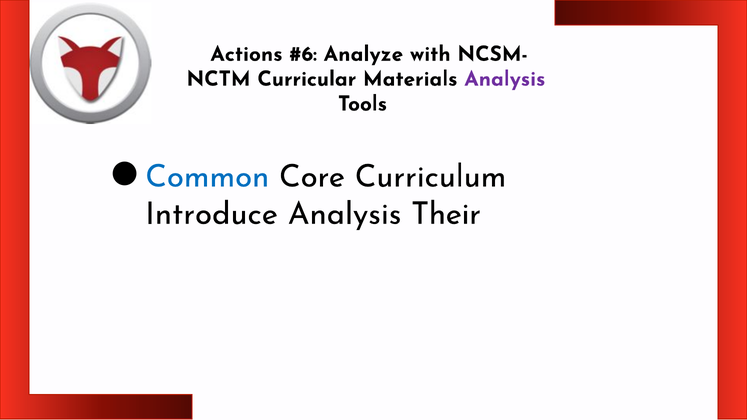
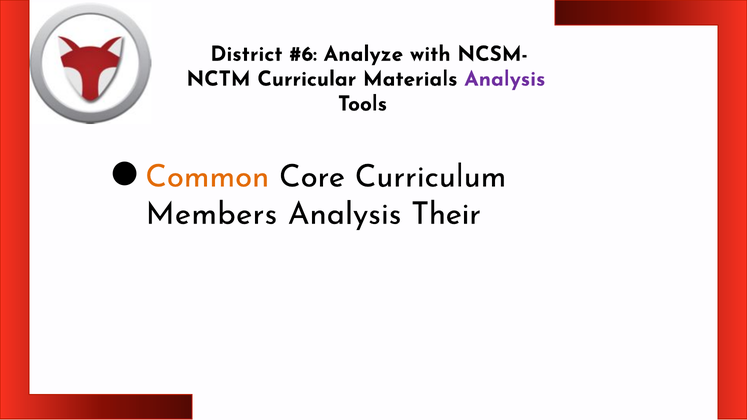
Actions: Actions -> District
Common colour: blue -> orange
Introduce: Introduce -> Members
